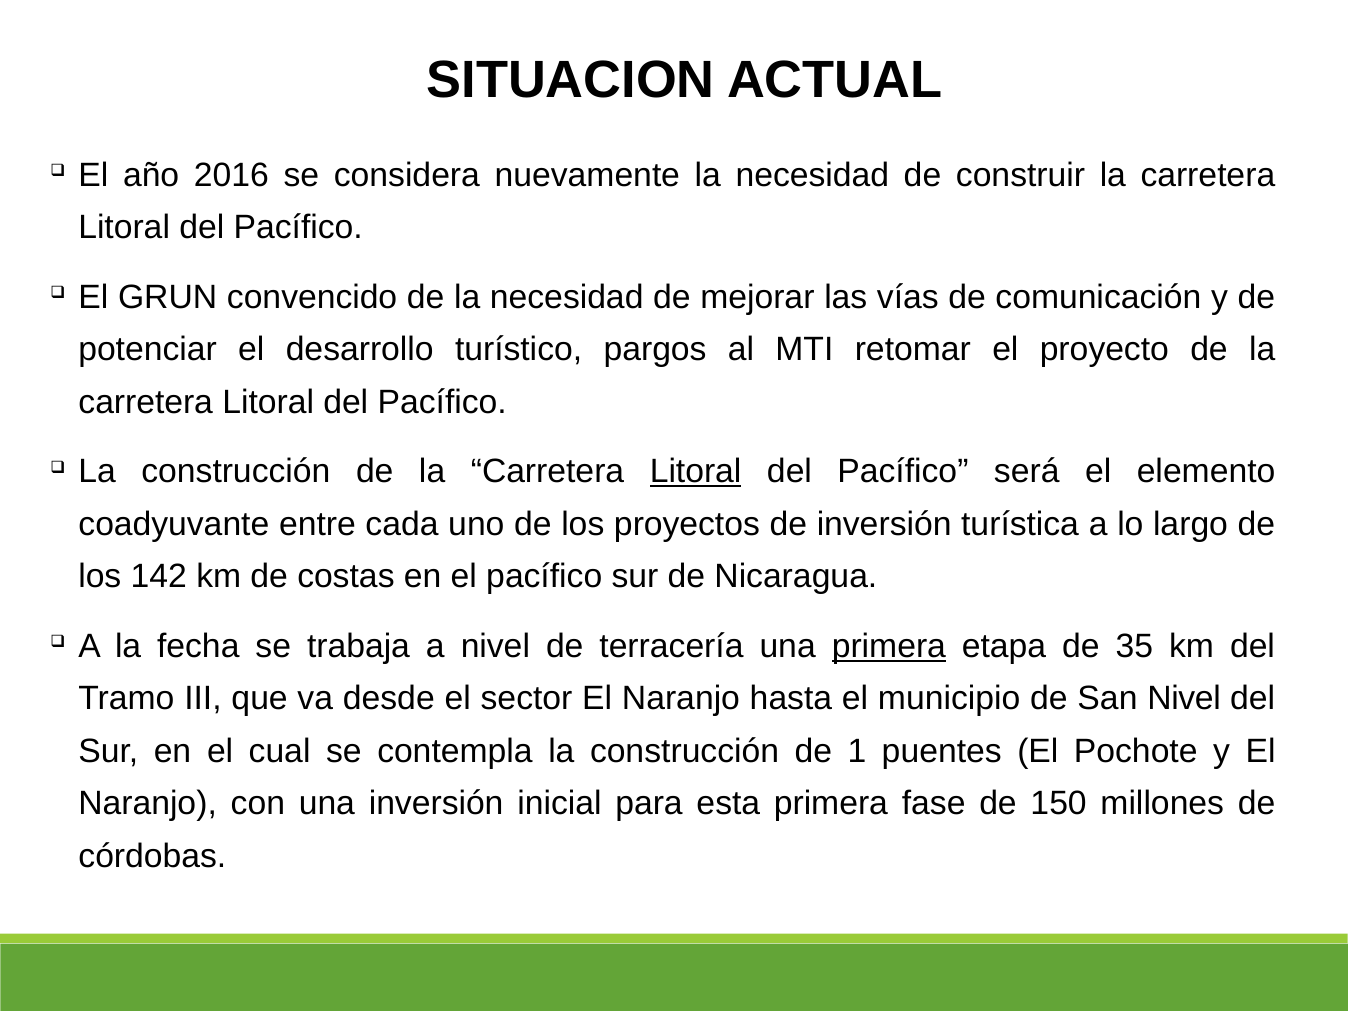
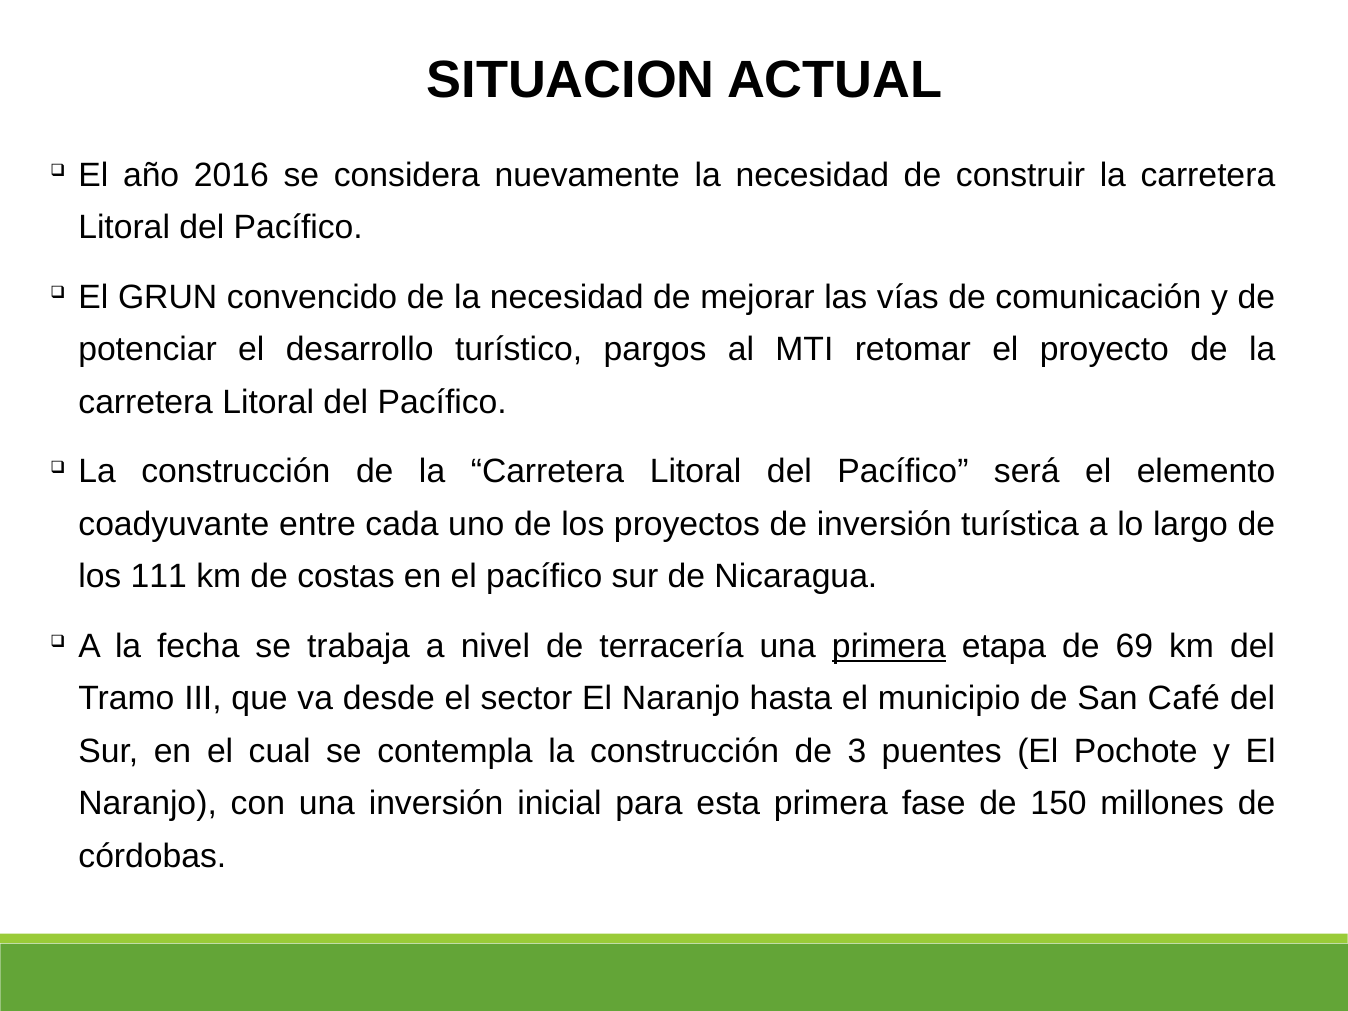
Litoral at (696, 472) underline: present -> none
142: 142 -> 111
35: 35 -> 69
San Nivel: Nivel -> Café
1: 1 -> 3
